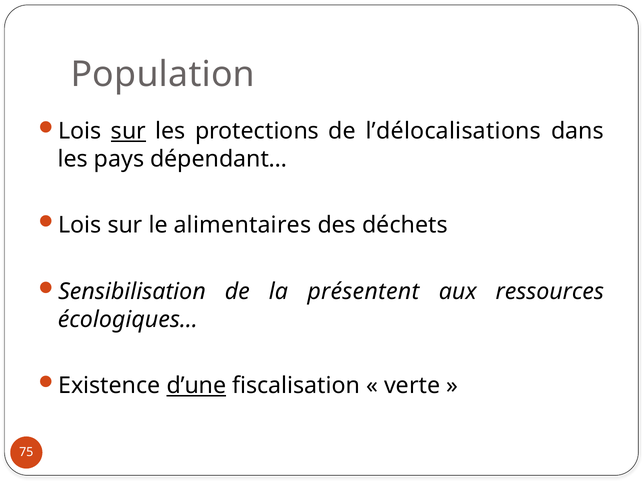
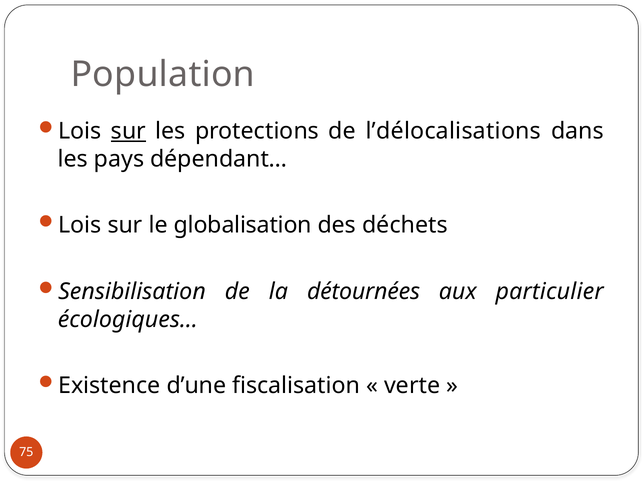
alimentaires: alimentaires -> globalisation
présentent: présentent -> détournées
ressources: ressources -> particulier
d’une underline: present -> none
